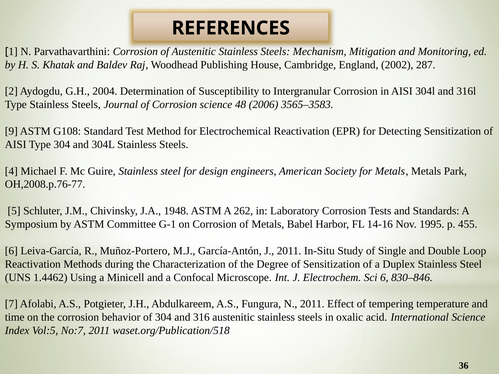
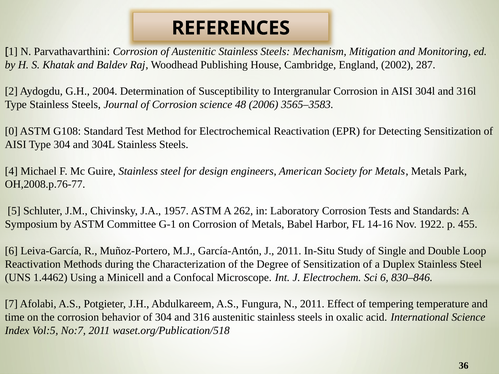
9: 9 -> 0
1948: 1948 -> 1957
1995: 1995 -> 1922
